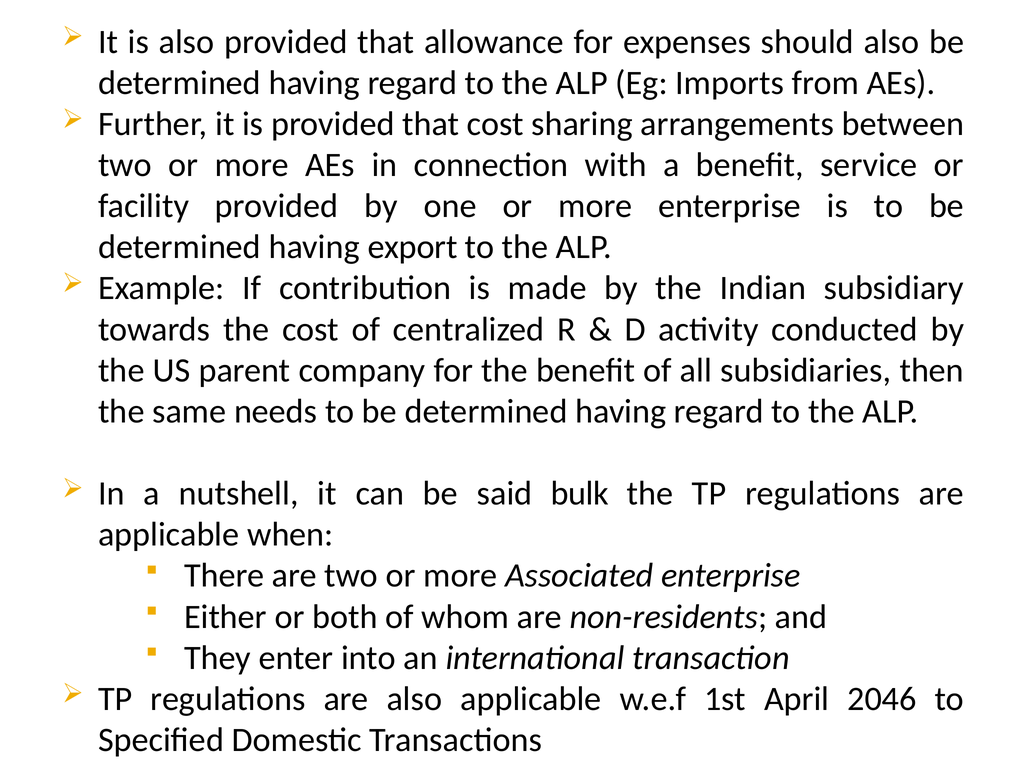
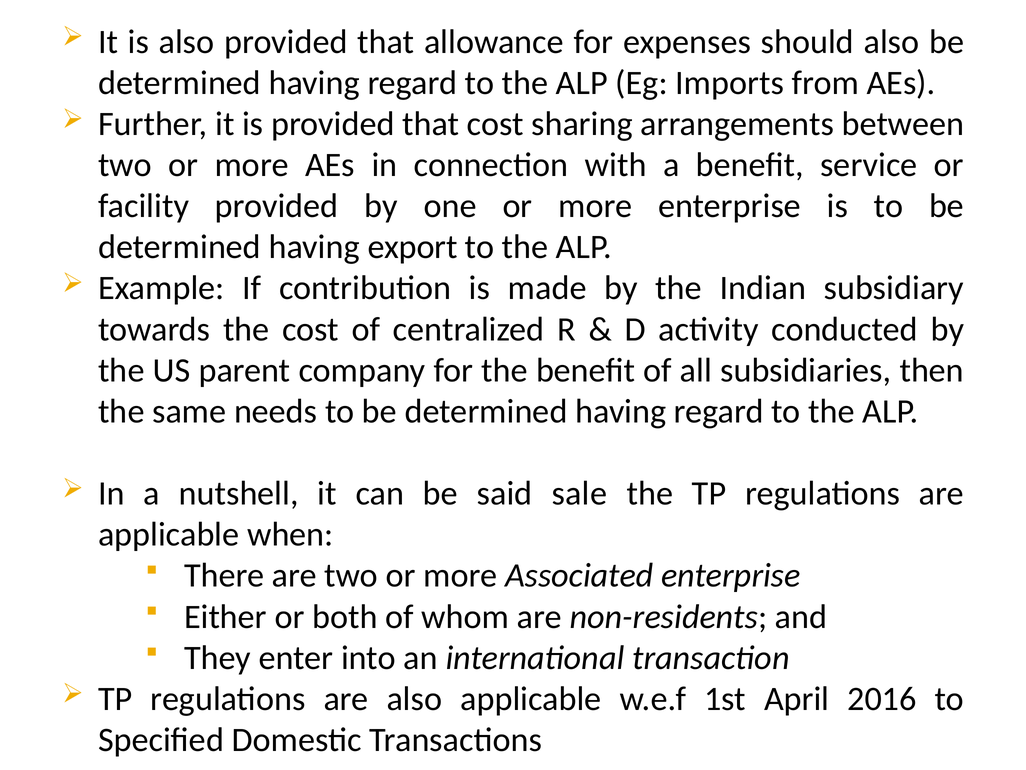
bulk: bulk -> sale
2046: 2046 -> 2016
